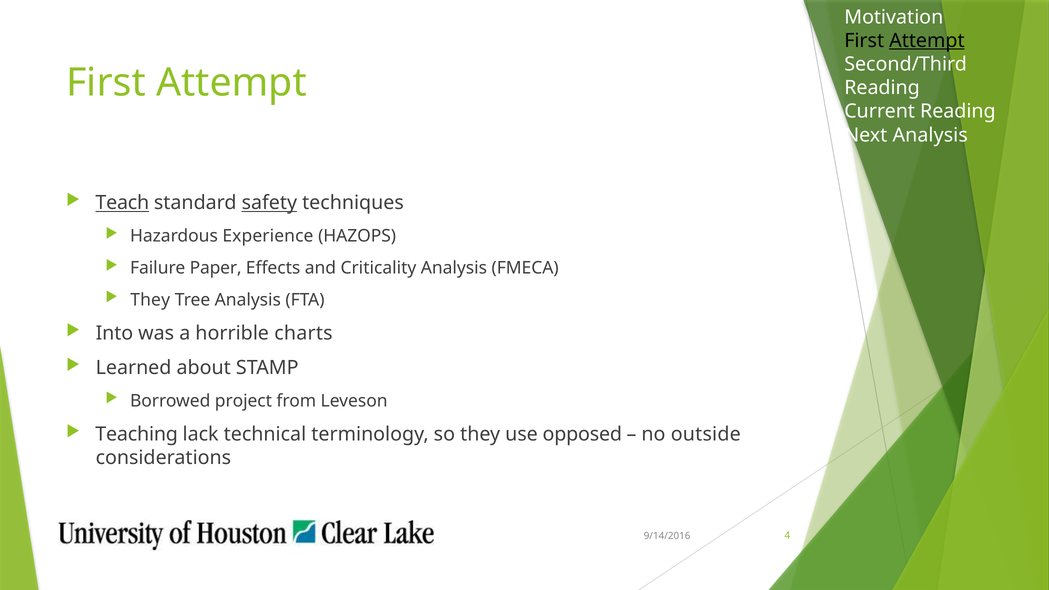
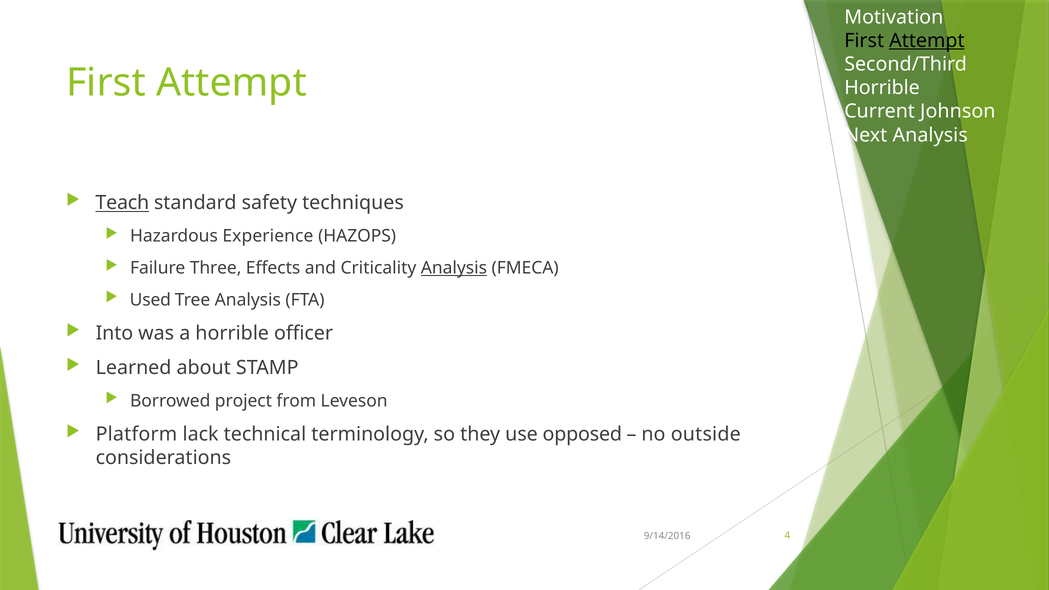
Reading at (882, 88): Reading -> Horrible
Current Reading: Reading -> Johnson
safety underline: present -> none
Paper: Paper -> Three
Analysis at (454, 268) underline: none -> present
They at (150, 300): They -> Used
charts: charts -> officer
Teaching: Teaching -> Platform
